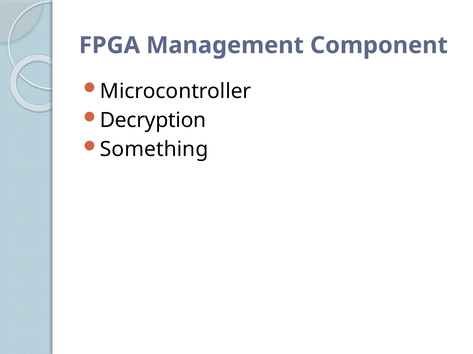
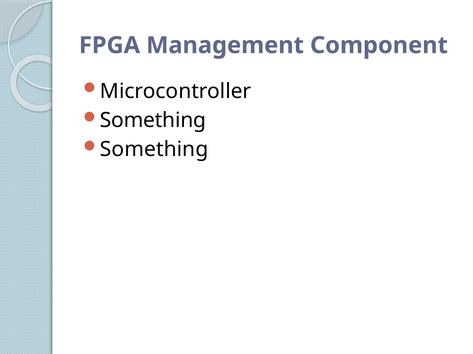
Decryption at (153, 120): Decryption -> Something
